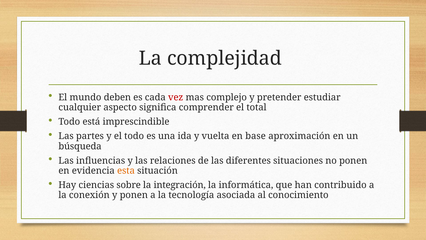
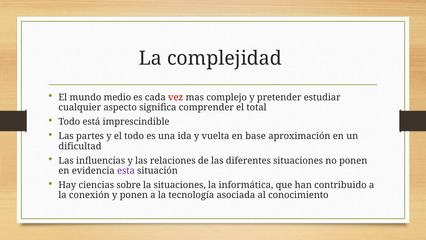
deben: deben -> medio
búsqueda: búsqueda -> dificultad
esta colour: orange -> purple
la integración: integración -> situaciones
